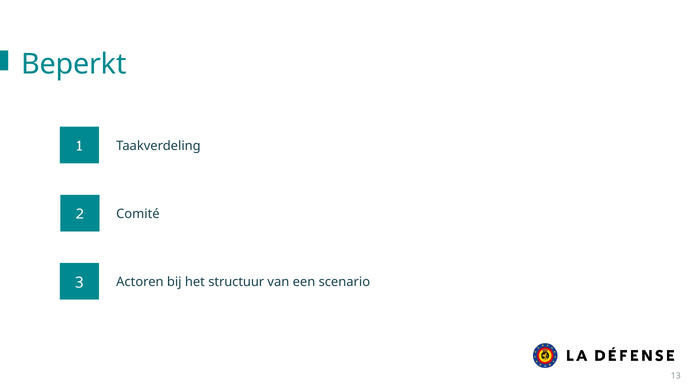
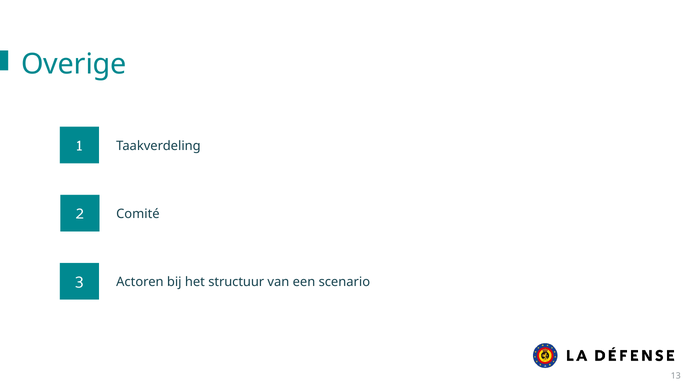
Beperkt: Beperkt -> Overige
